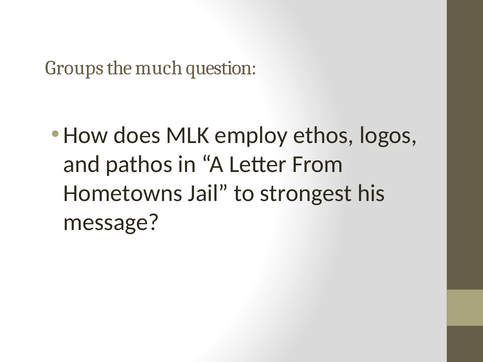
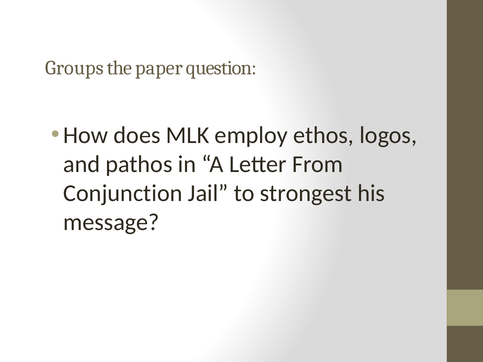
much: much -> paper
Hometowns: Hometowns -> Conjunction
